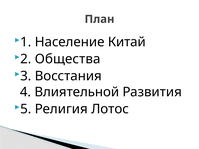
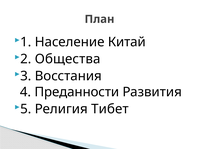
Влиятельной: Влиятельной -> Преданности
Лотос: Лотос -> Тибет
